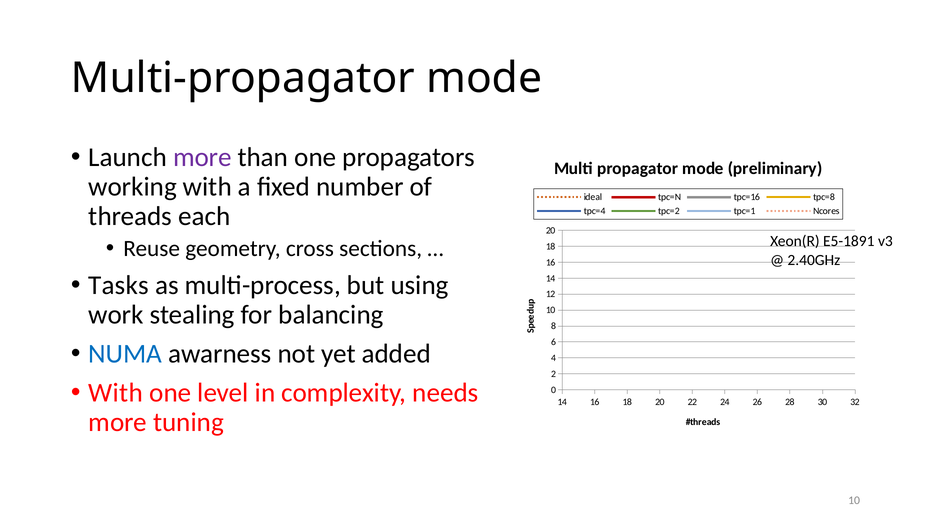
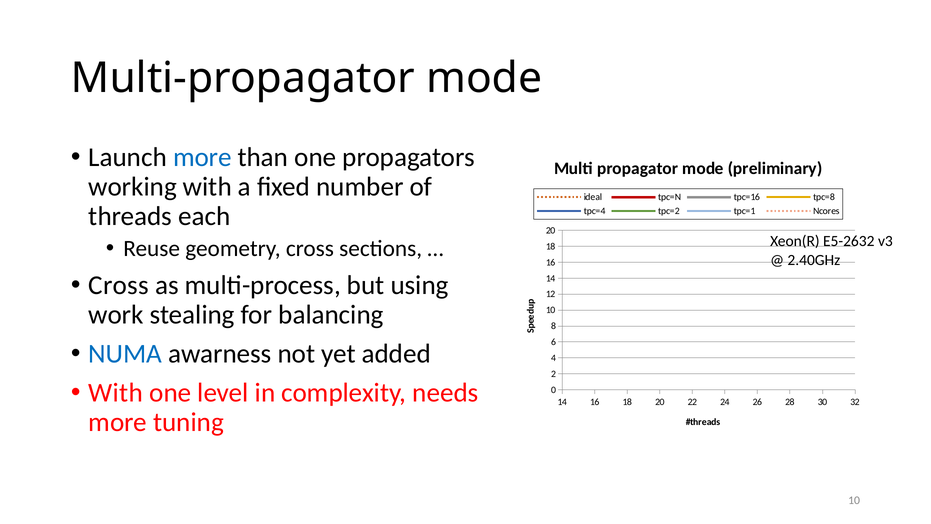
more at (202, 157) colour: purple -> blue
E5-1891: E5-1891 -> E5-2632
Tasks at (119, 285): Tasks -> Cross
